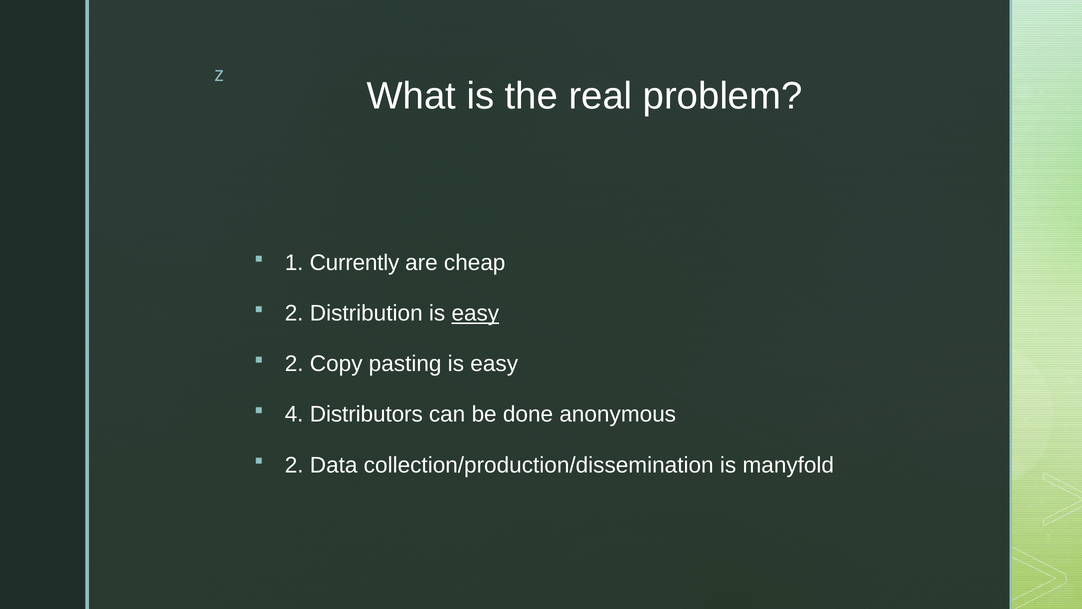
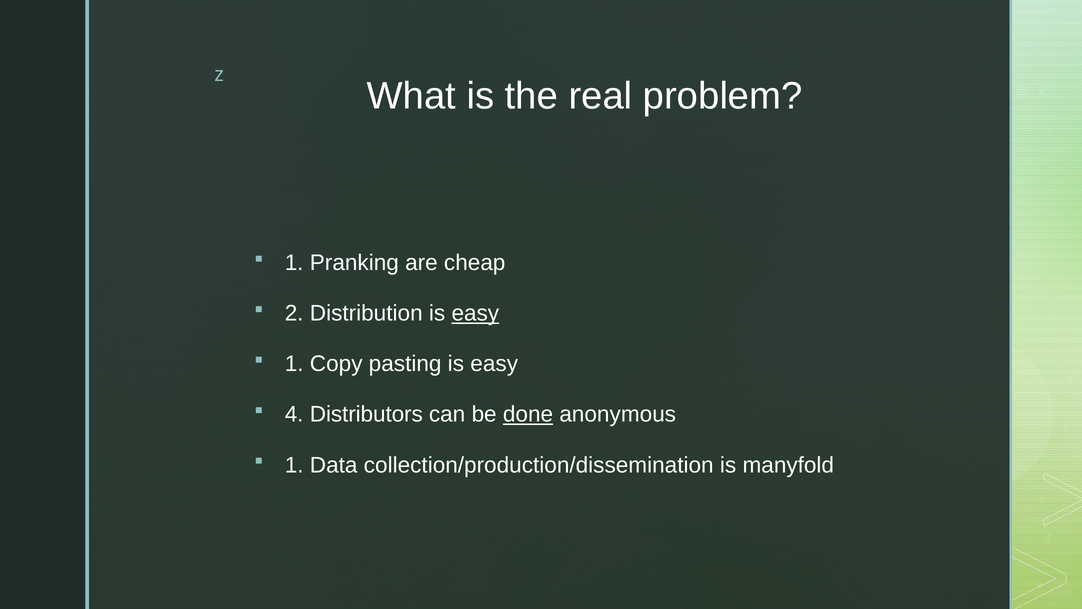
Currently: Currently -> Pranking
2 at (294, 364): 2 -> 1
done underline: none -> present
2 at (294, 465): 2 -> 1
